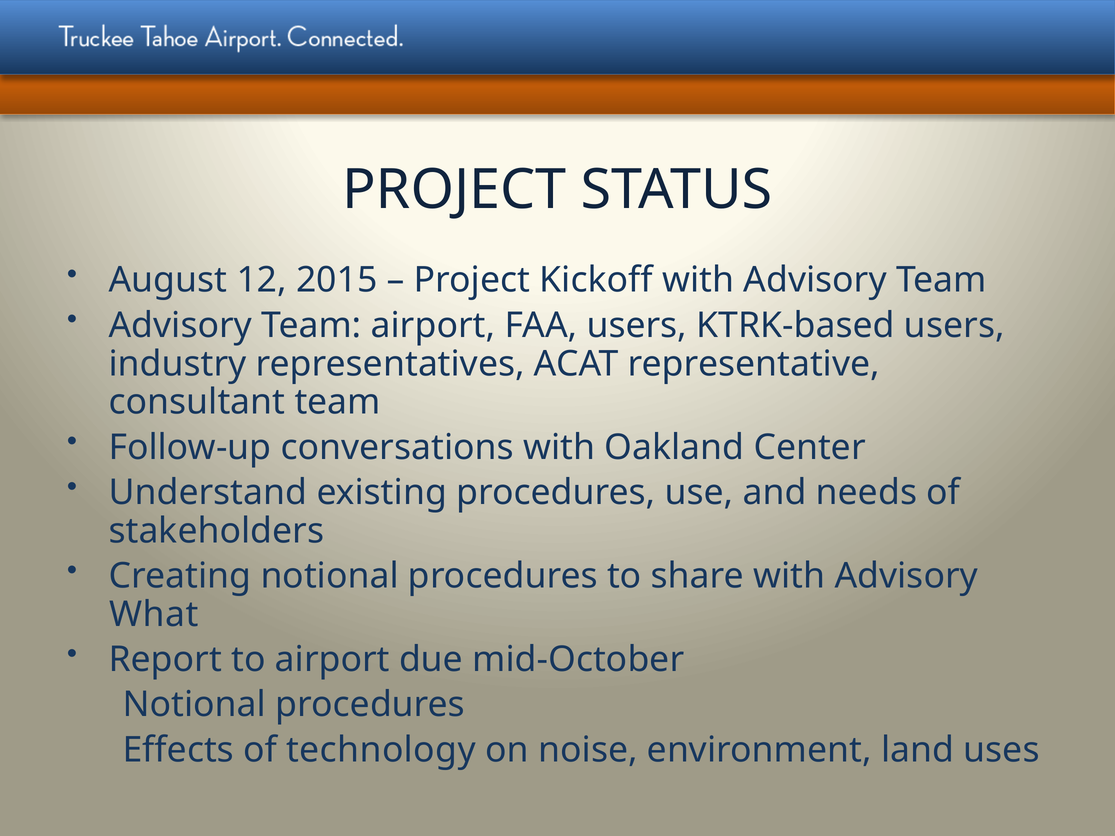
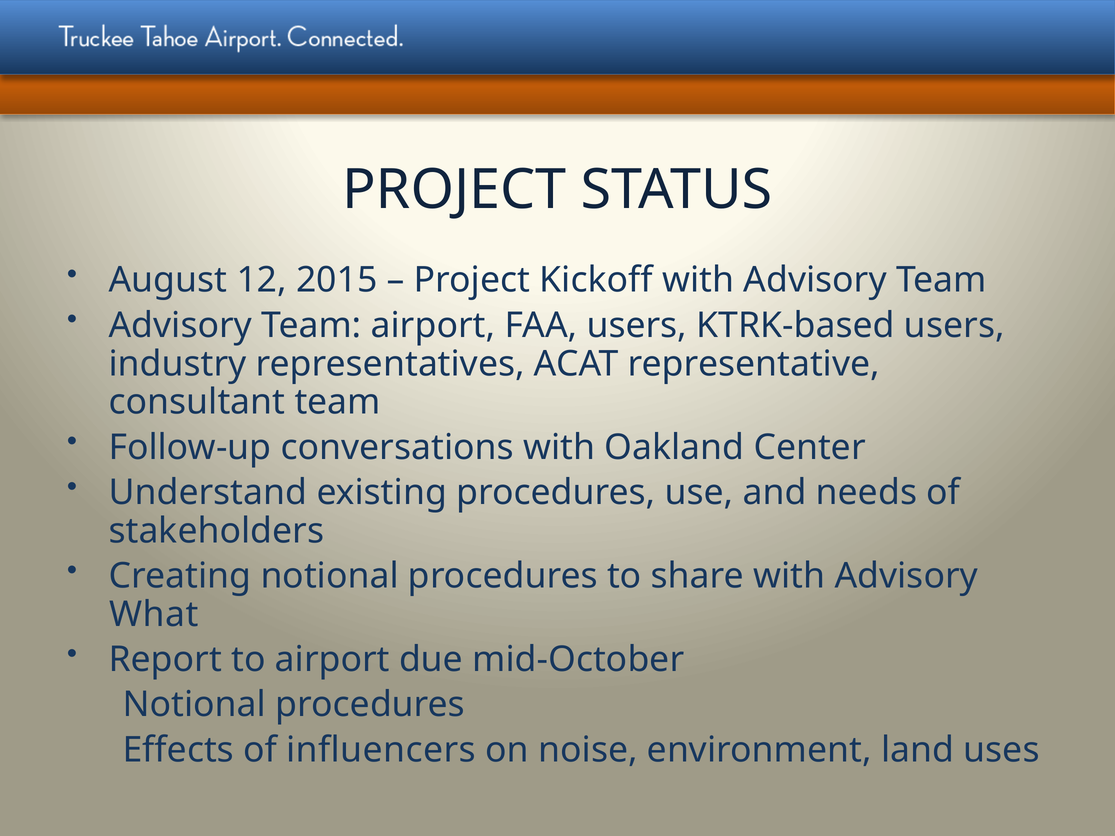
technology: technology -> influencers
